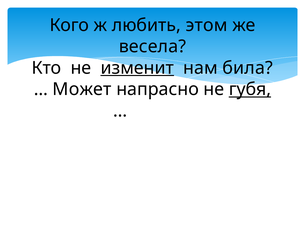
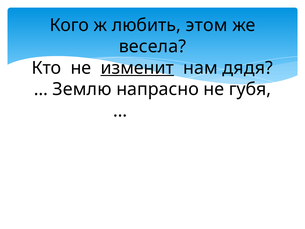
била: била -> дядя
Может: Может -> Землю
губя underline: present -> none
